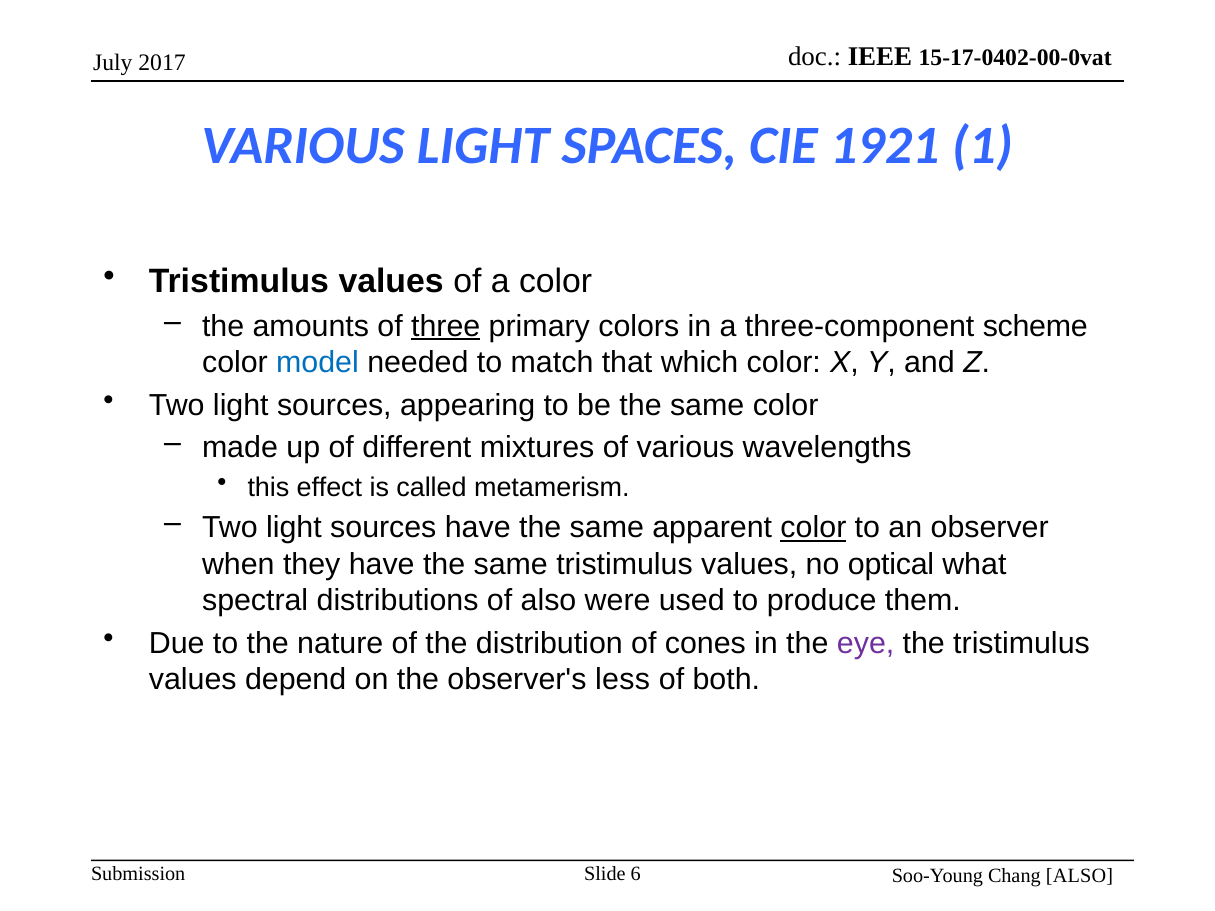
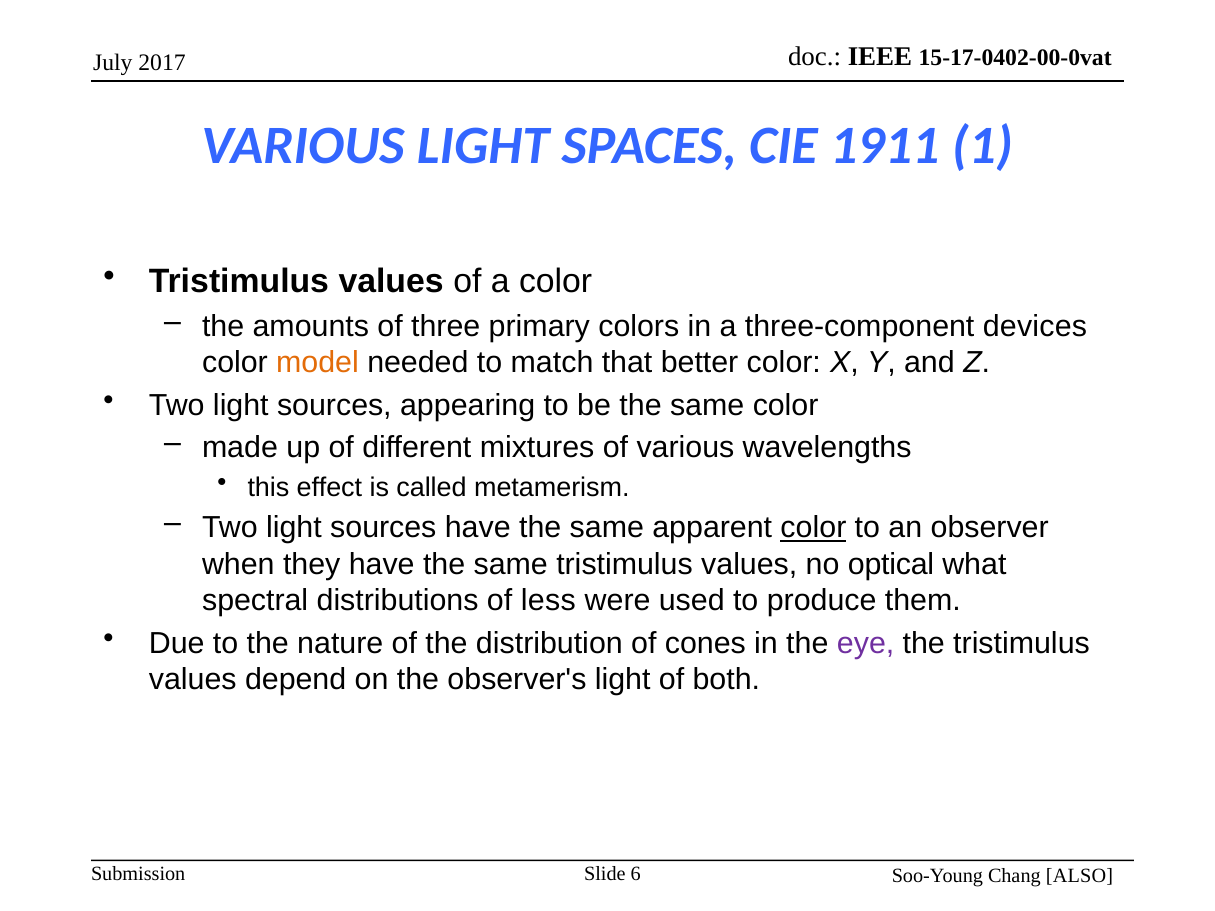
1921: 1921 -> 1911
three underline: present -> none
scheme: scheme -> devices
model colour: blue -> orange
which: which -> better
of also: also -> less
observer's less: less -> light
